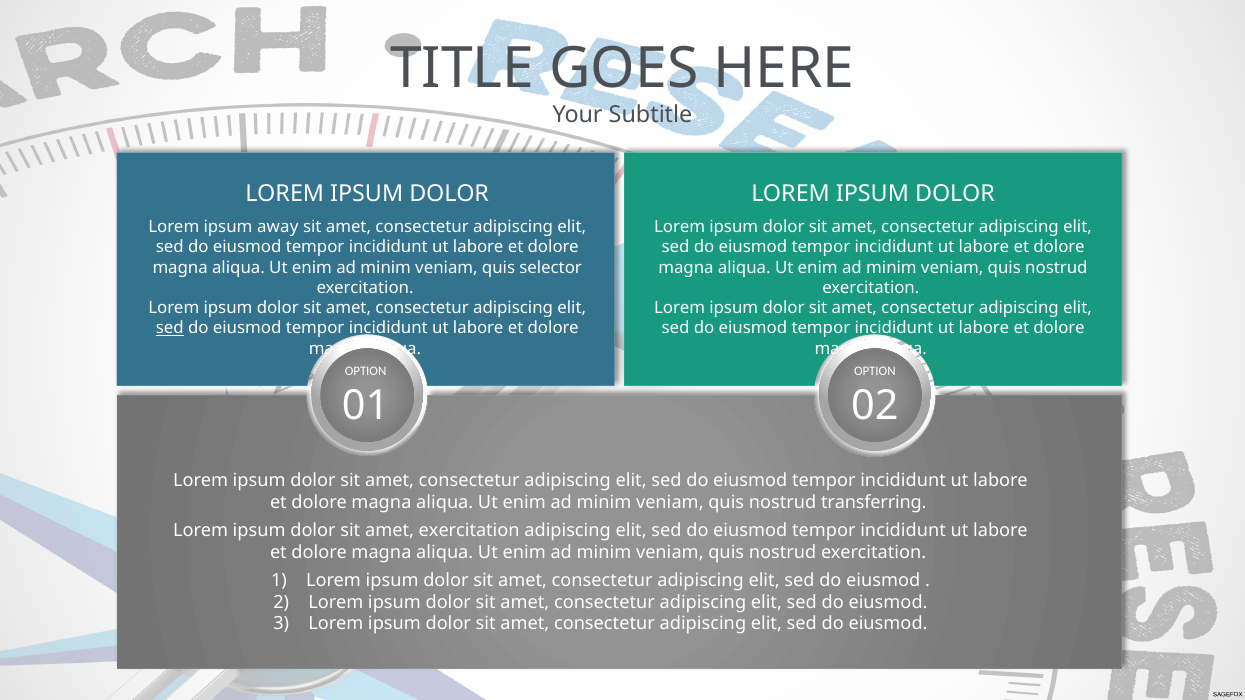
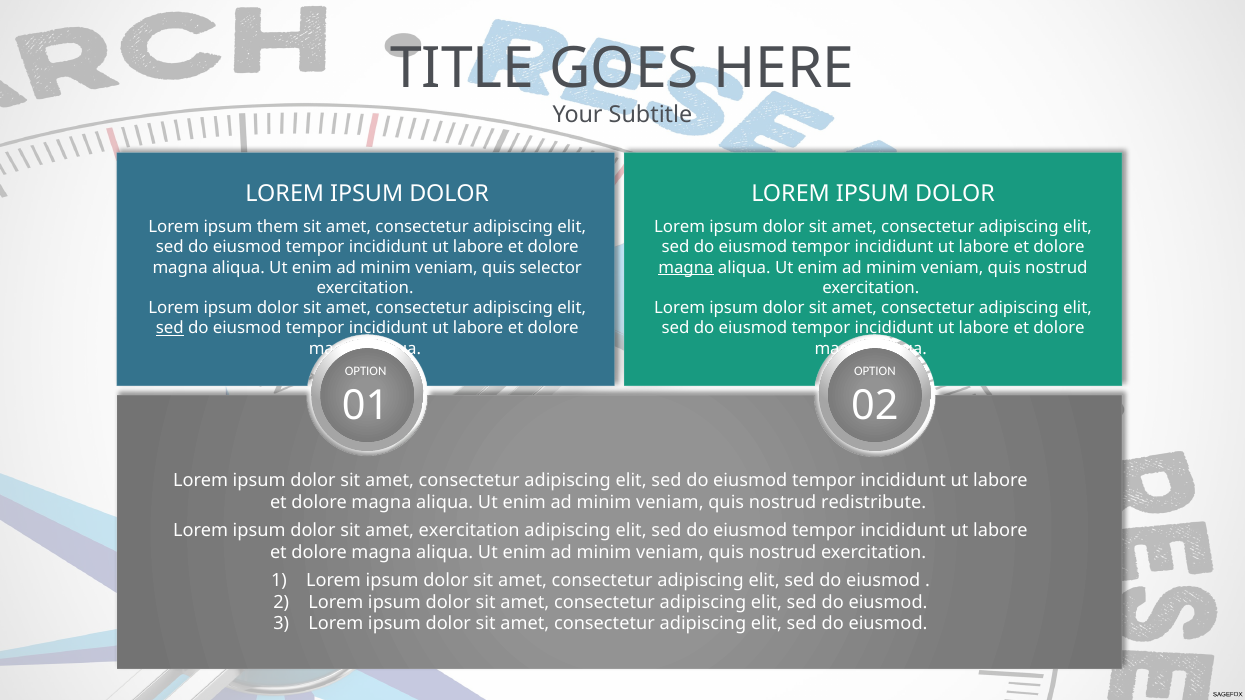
away: away -> them
magna at (686, 268) underline: none -> present
transferring: transferring -> redistribute
